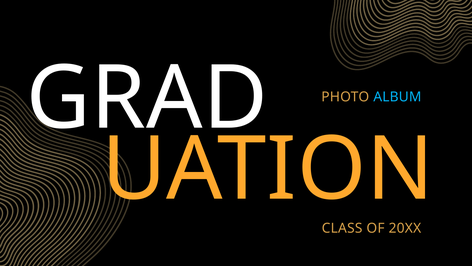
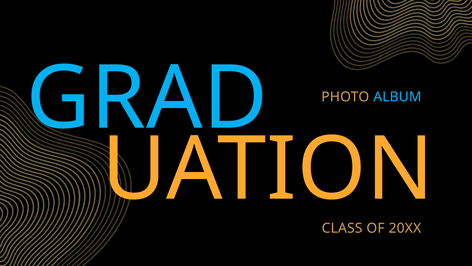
GRAD colour: white -> light blue
